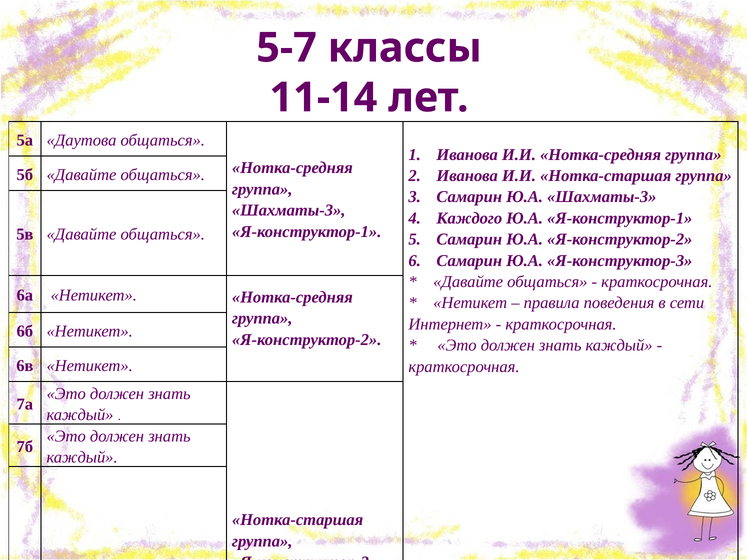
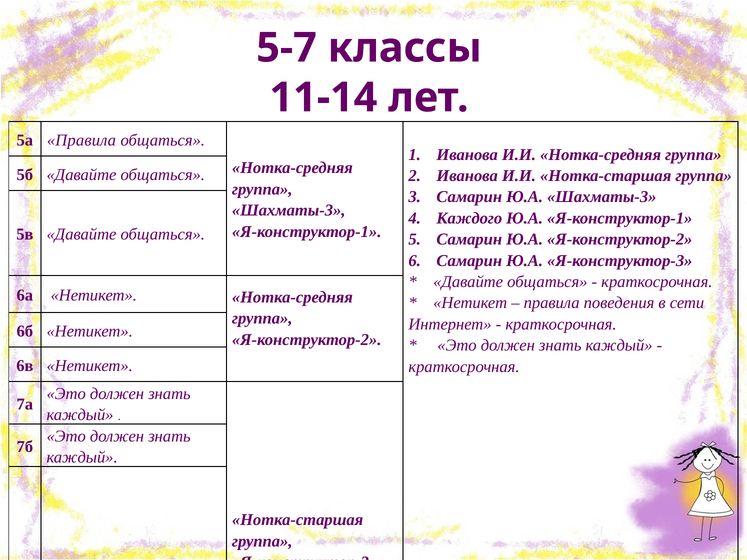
5а Даутова: Даутова -> Правила
